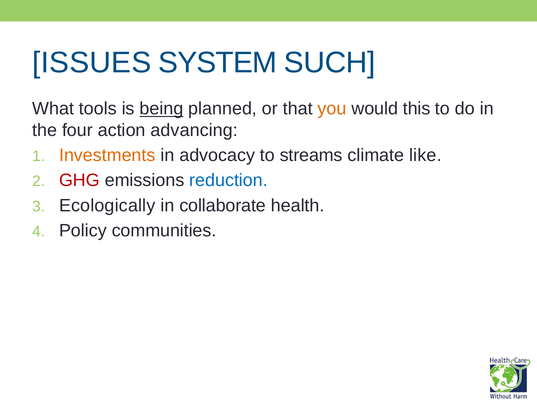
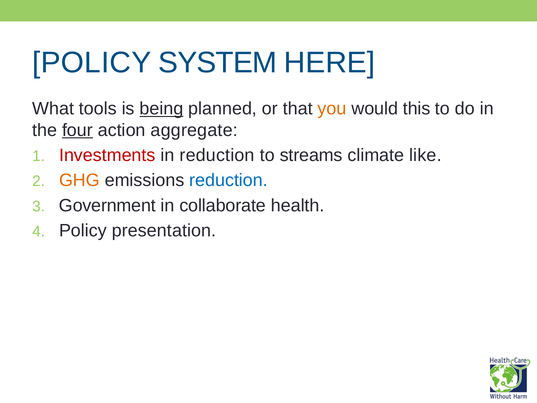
ISSUES at (92, 63): ISSUES -> POLICY
SUCH: SUCH -> HERE
four underline: none -> present
advancing: advancing -> aggregate
Investments colour: orange -> red
in advocacy: advocacy -> reduction
GHG colour: red -> orange
Ecologically: Ecologically -> Government
communities: communities -> presentation
